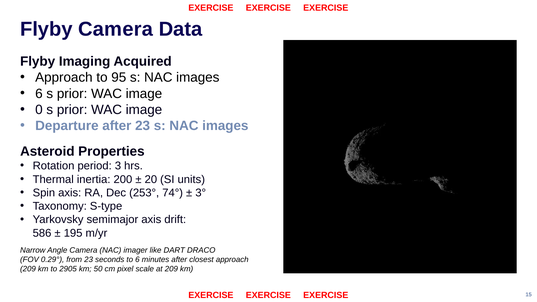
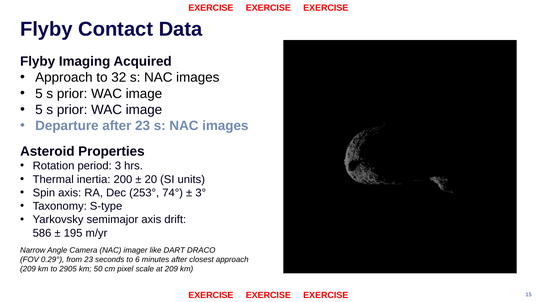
Flyby Camera: Camera -> Contact
95: 95 -> 32
6 at (39, 94): 6 -> 5
0 at (39, 110): 0 -> 5
